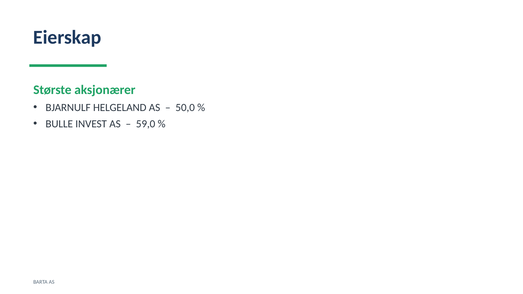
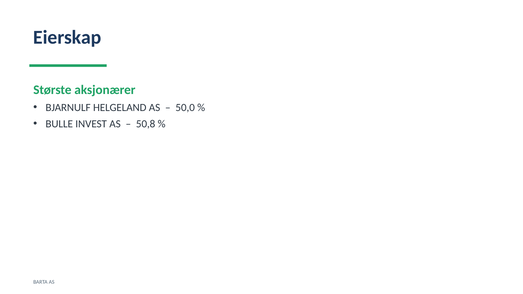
59,0: 59,0 -> 50,8
